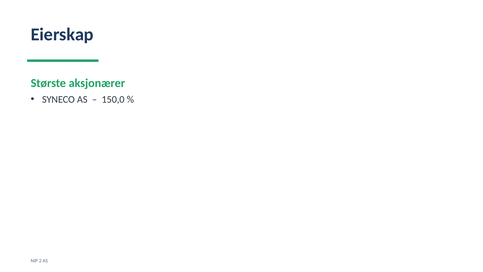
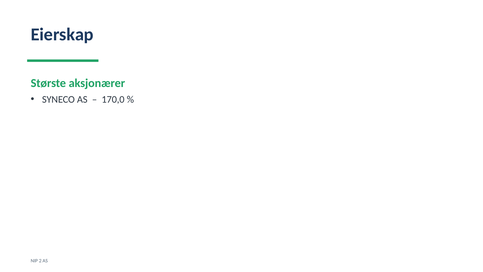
150,0: 150,0 -> 170,0
